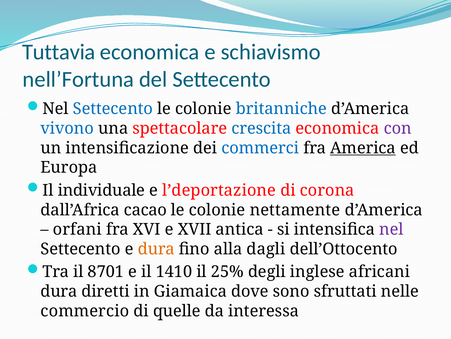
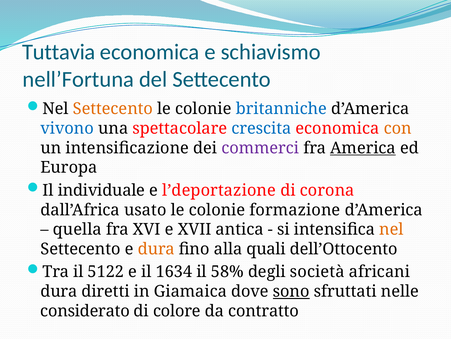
Settecento at (113, 109) colour: blue -> orange
con colour: purple -> orange
commerci colour: blue -> purple
cacao: cacao -> usato
nettamente: nettamente -> formazione
orfani: orfani -> quella
nel at (391, 229) colour: purple -> orange
dagli: dagli -> quali
8701: 8701 -> 5122
1410: 1410 -> 1634
25%: 25% -> 58%
inglese: inglese -> società
sono underline: none -> present
commercio: commercio -> considerato
quelle: quelle -> colore
interessa: interessa -> contratto
